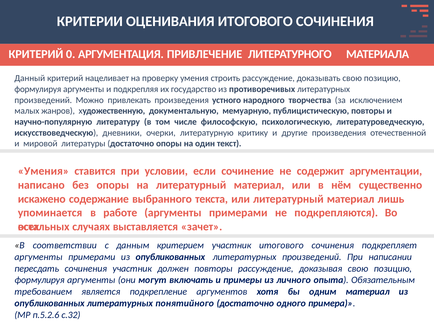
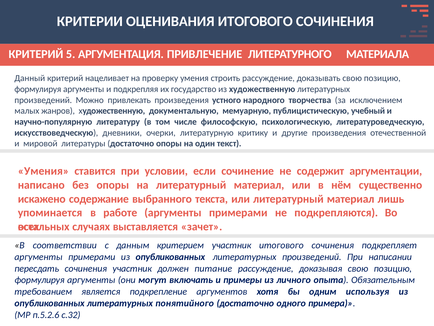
0: 0 -> 5
из противоречивых: противоречивых -> художественную
публицистическую повторы: повторы -> учебный
должен повторы: повторы -> питание
одним материал: материал -> используя
